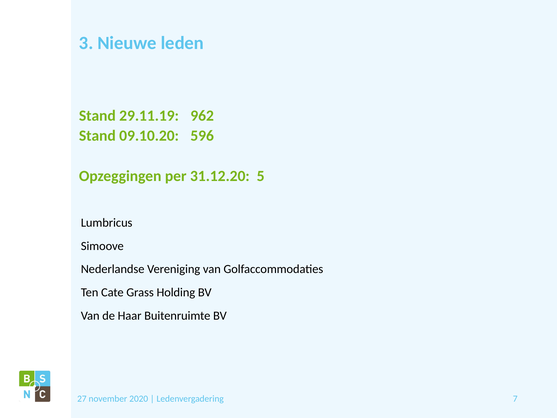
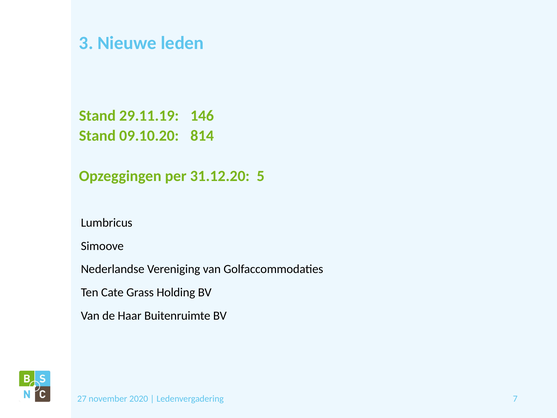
962: 962 -> 146
596: 596 -> 814
